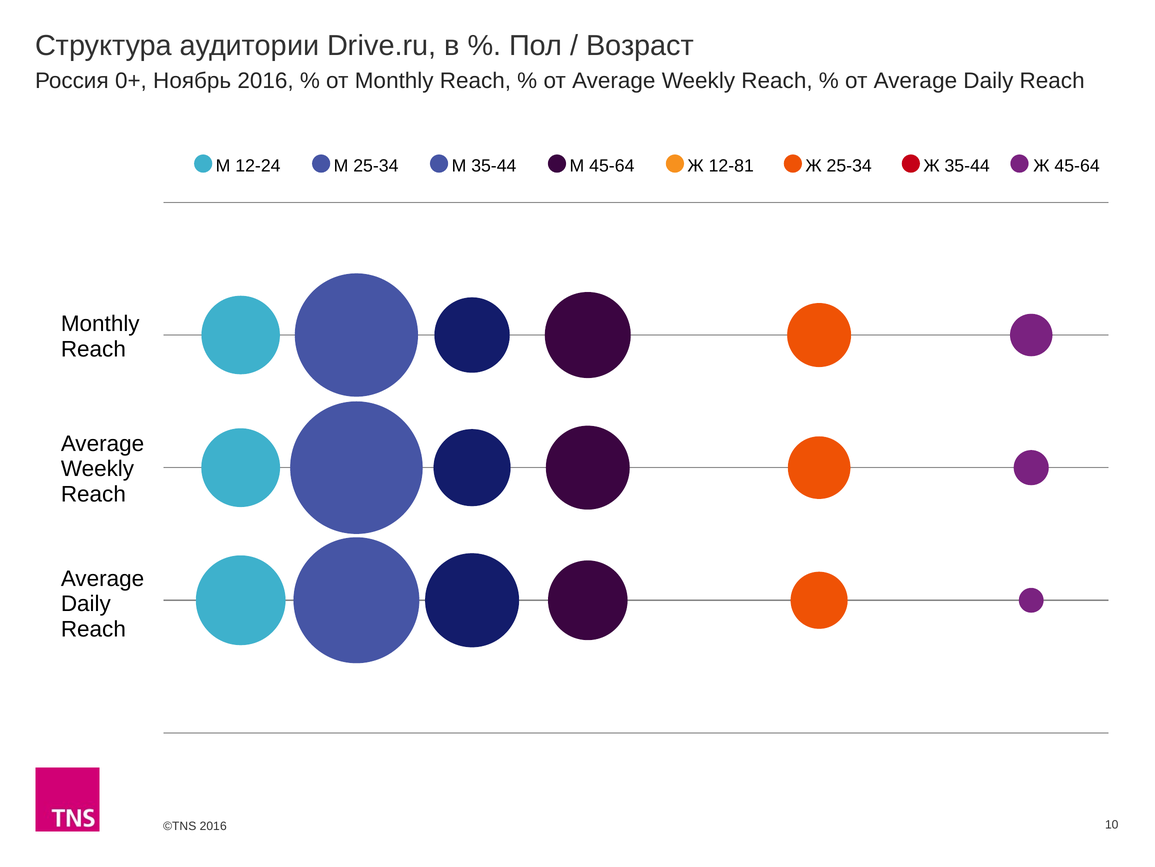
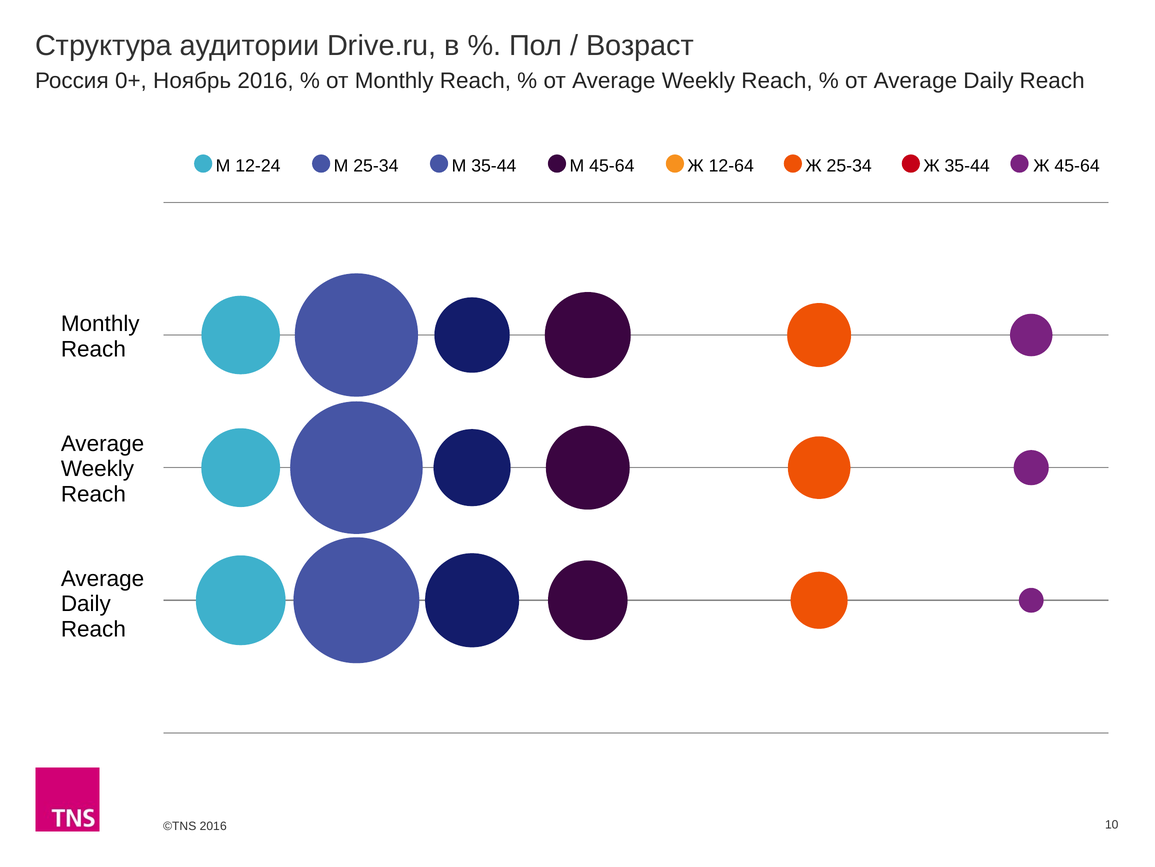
12-81: 12-81 -> 12-64
